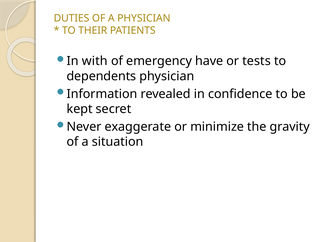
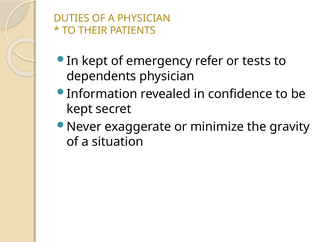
In with: with -> kept
have: have -> refer
